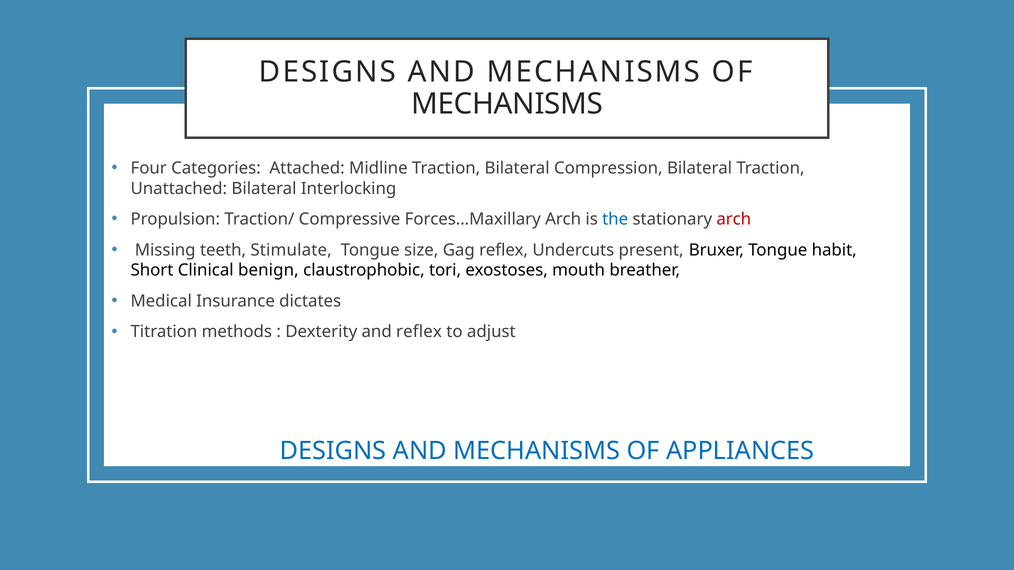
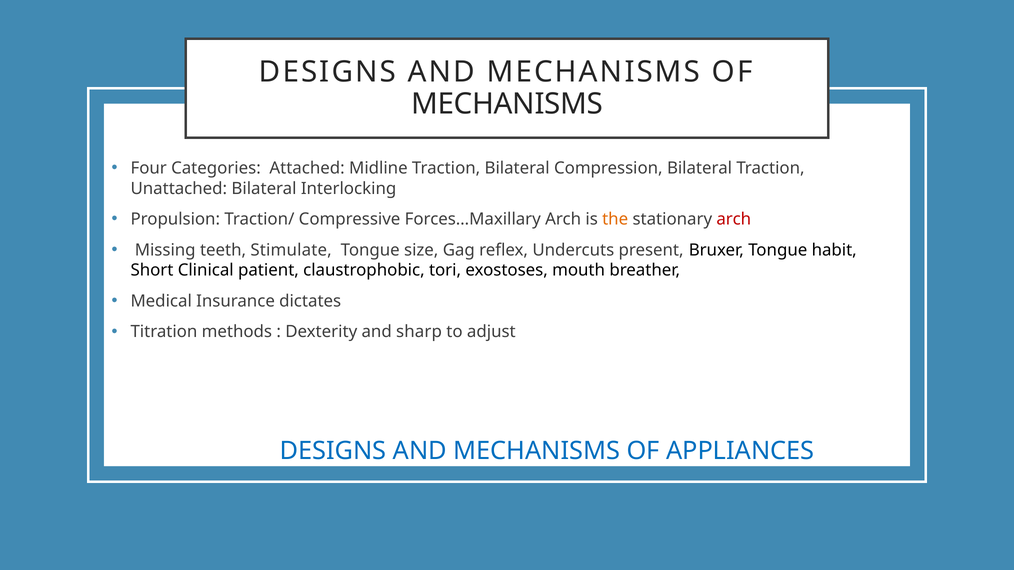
the colour: blue -> orange
benign: benign -> patient
and reflex: reflex -> sharp
